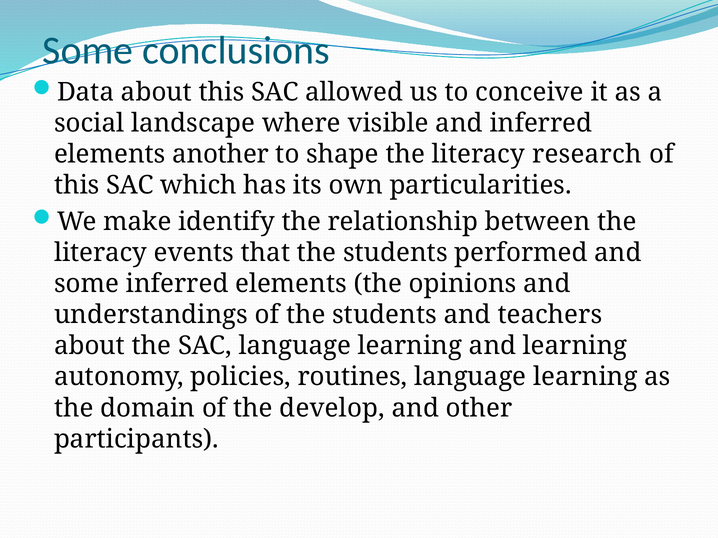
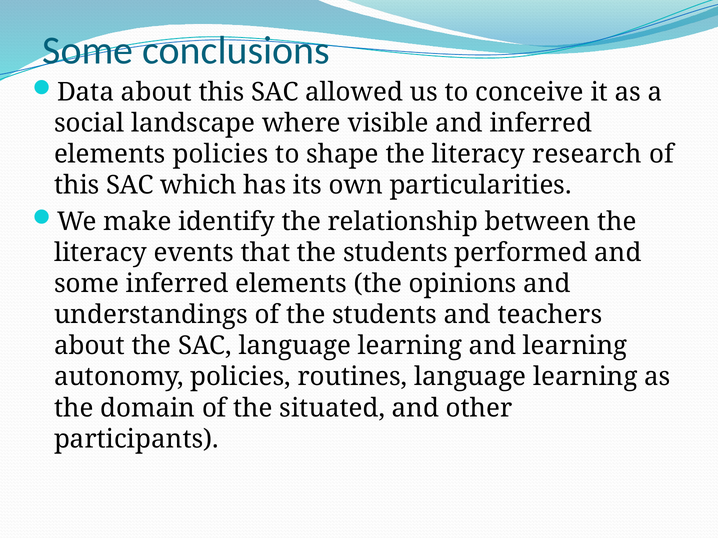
elements another: another -> policies
develop: develop -> situated
